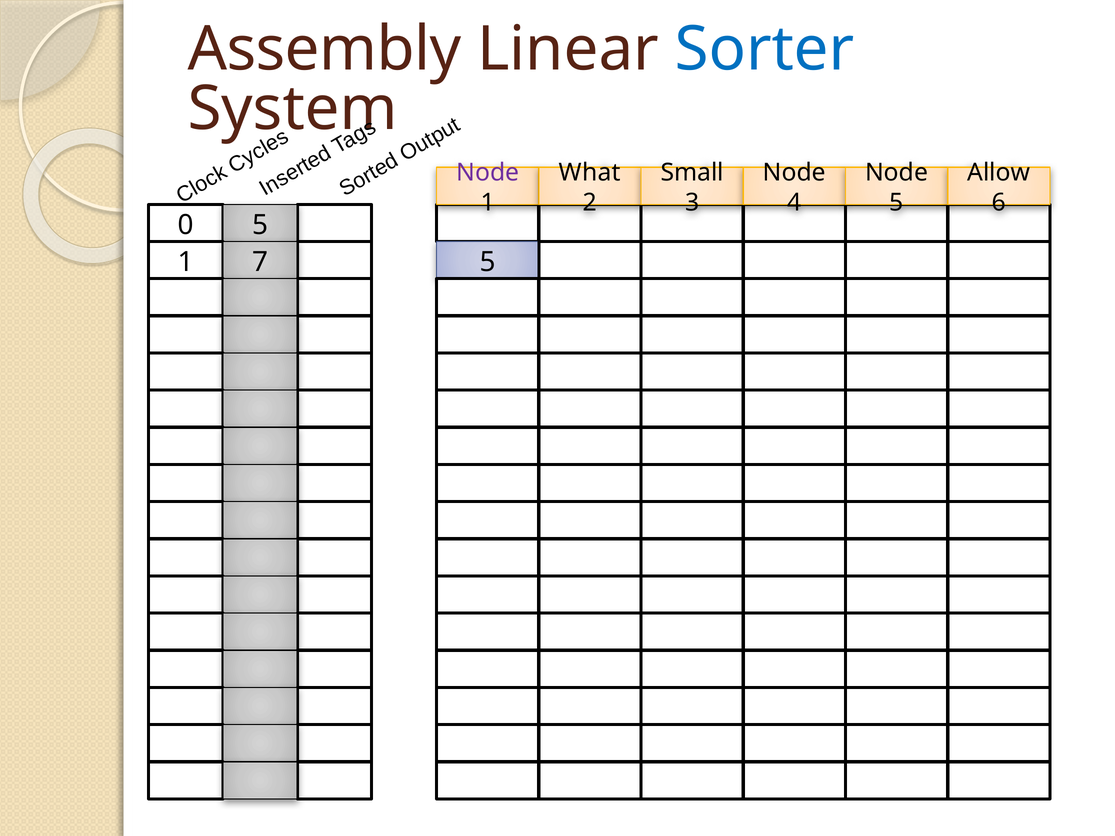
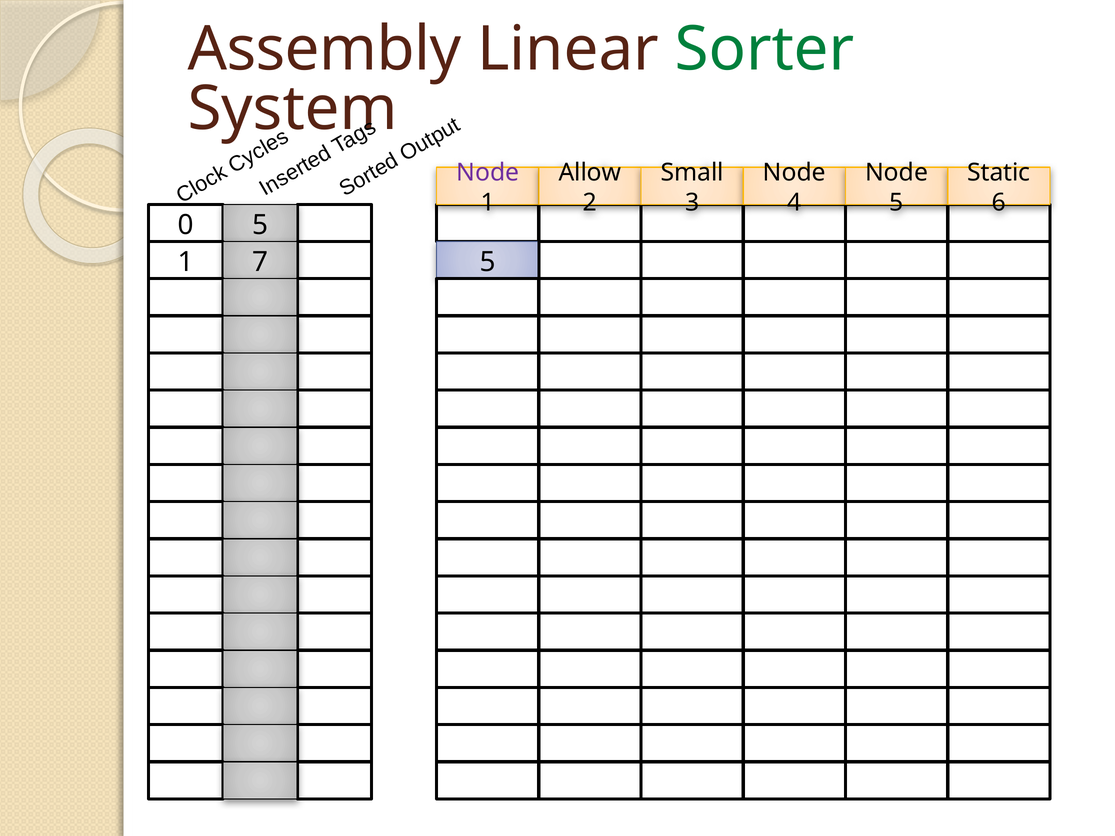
Sorter colour: blue -> green
What: What -> Allow
Allow: Allow -> Static
